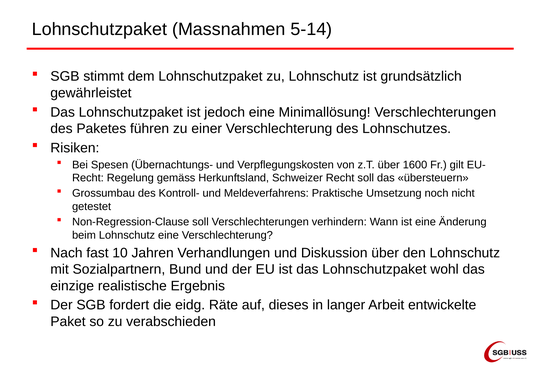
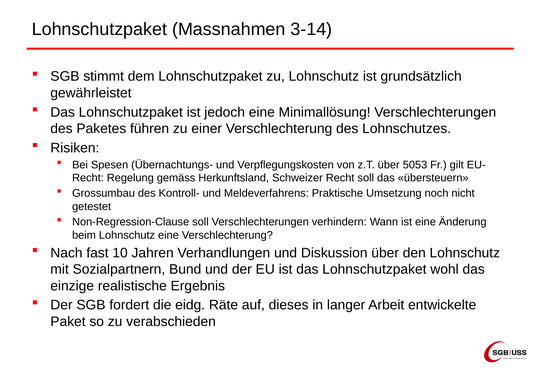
5-14: 5-14 -> 3-14
1600: 1600 -> 5053
